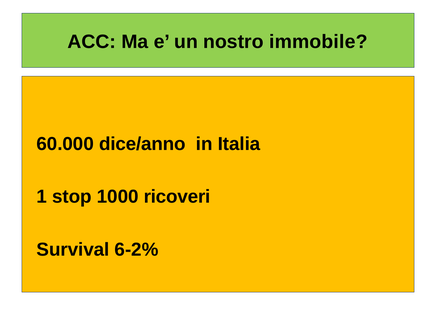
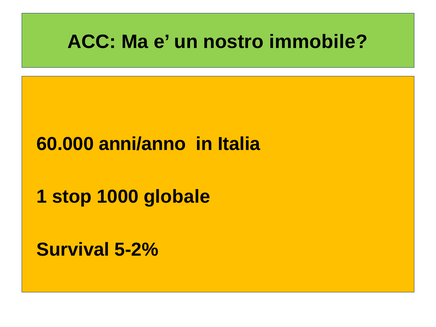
dice/anno: dice/anno -> anni/anno
ricoveri: ricoveri -> globale
6-2%: 6-2% -> 5-2%
